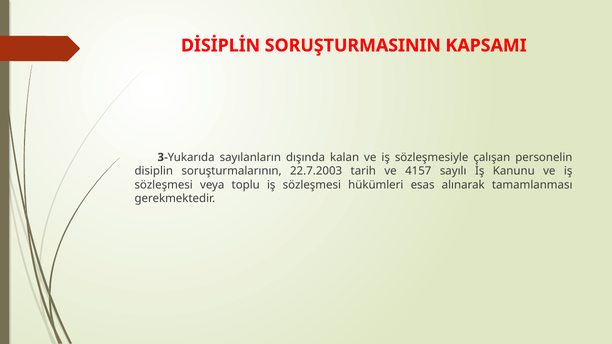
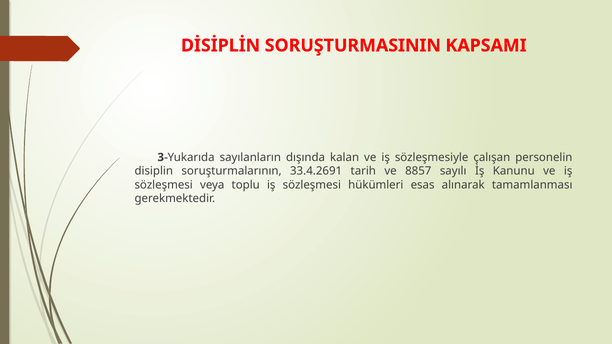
22.7.2003: 22.7.2003 -> 33.4.2691
4157: 4157 -> 8857
